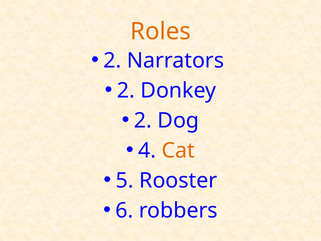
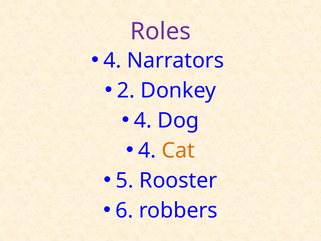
Roles colour: orange -> purple
2 at (112, 60): 2 -> 4
2 at (143, 120): 2 -> 4
